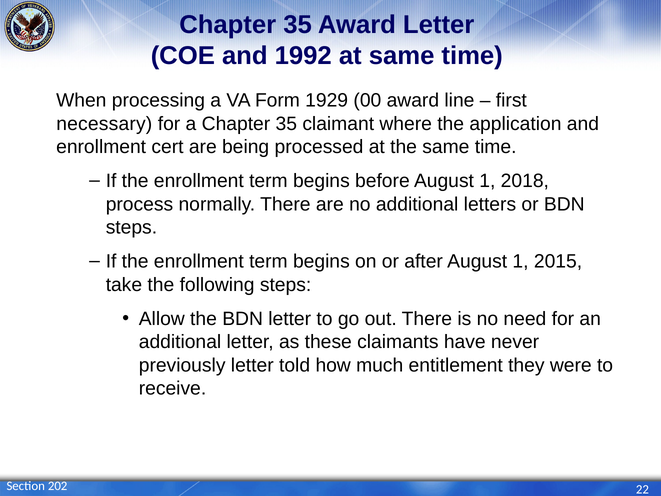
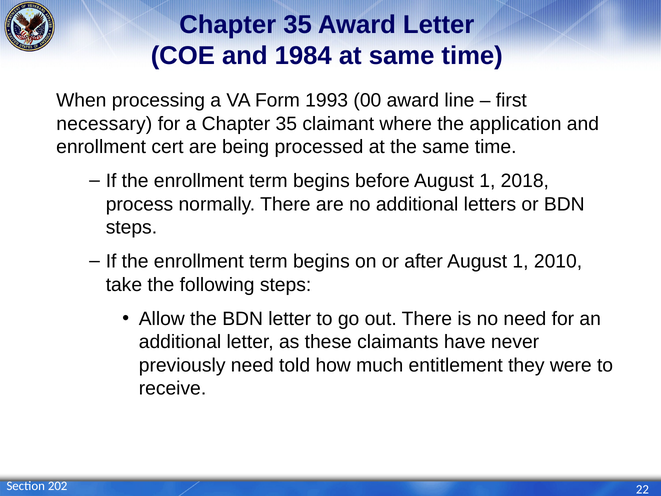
1992: 1992 -> 1984
1929: 1929 -> 1993
2015: 2015 -> 2010
previously letter: letter -> need
